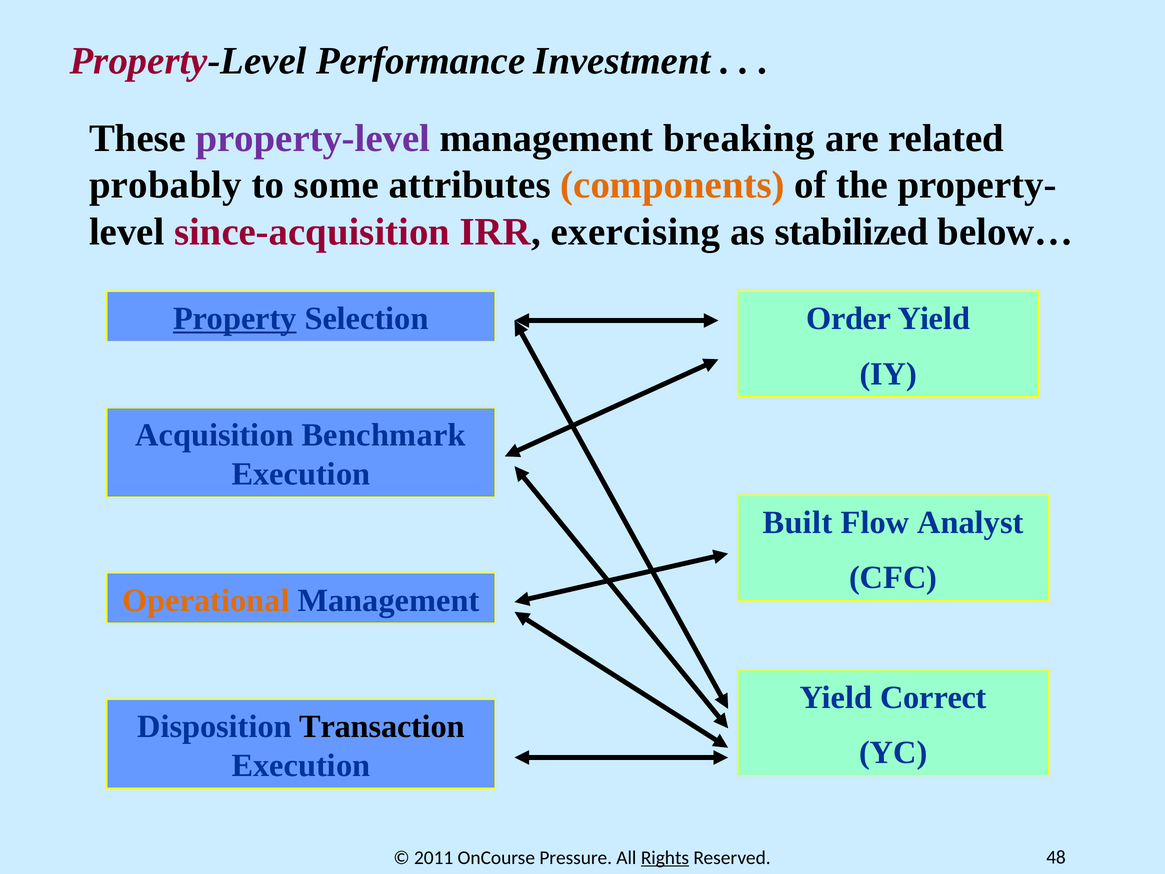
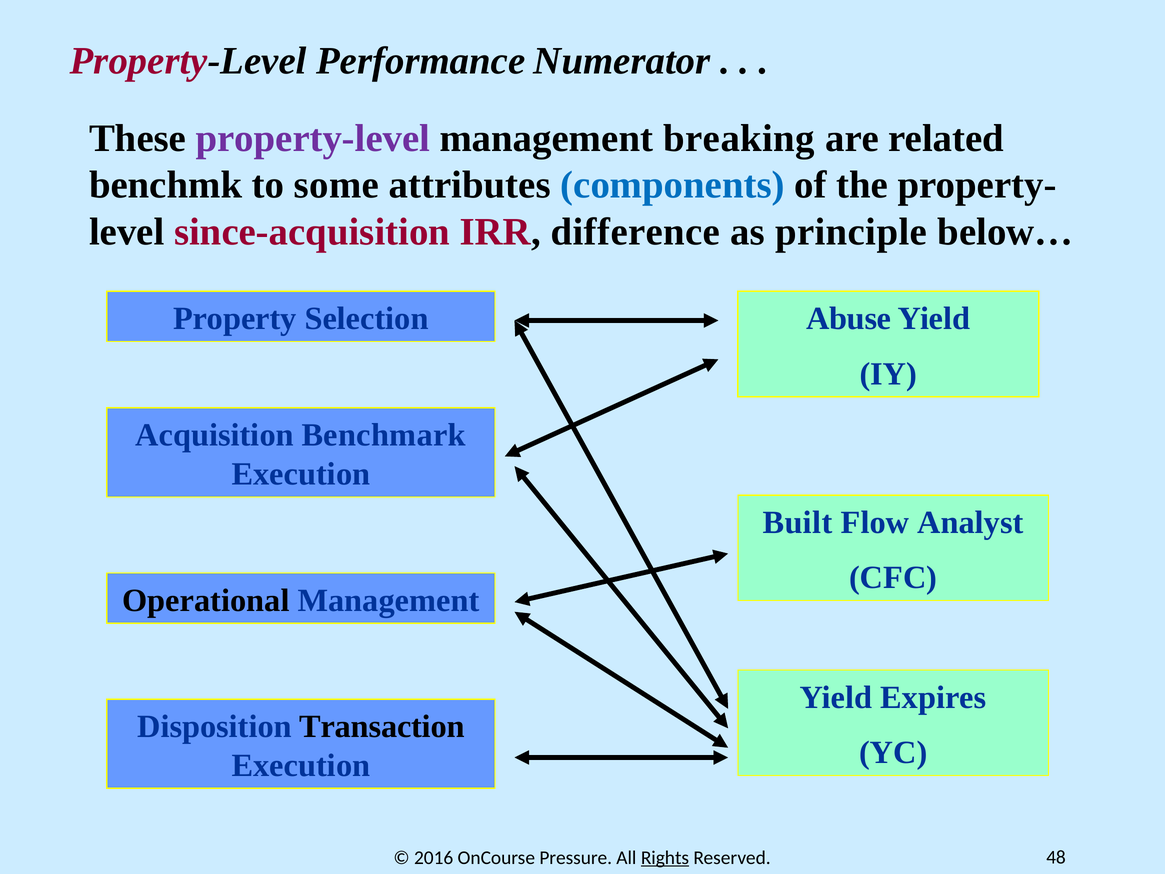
Investment: Investment -> Numerator
probably: probably -> benchmk
components colour: orange -> blue
exercising: exercising -> difference
stabilized: stabilized -> principle
Property underline: present -> none
Order: Order -> Abuse
Operational colour: orange -> black
Correct: Correct -> Expires
2011: 2011 -> 2016
